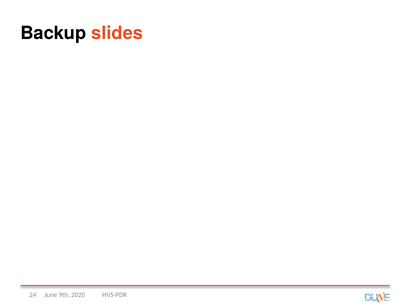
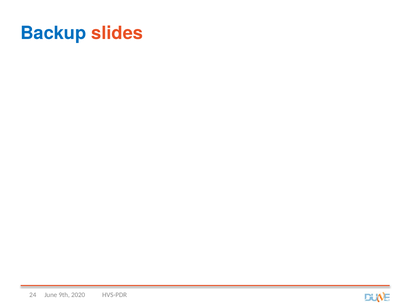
Backup colour: black -> blue
